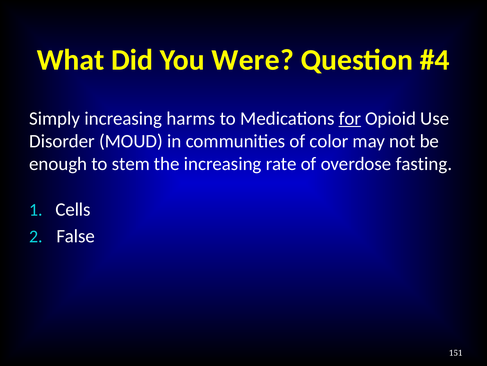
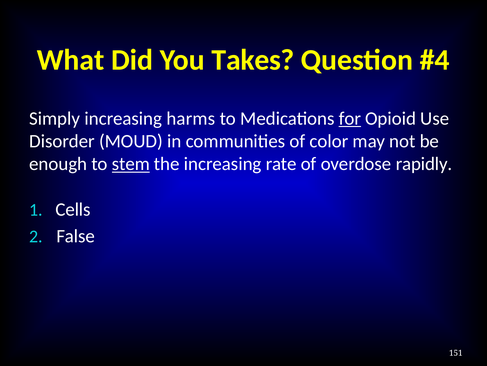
Were: Were -> Takes
stem underline: none -> present
fasting: fasting -> rapidly
